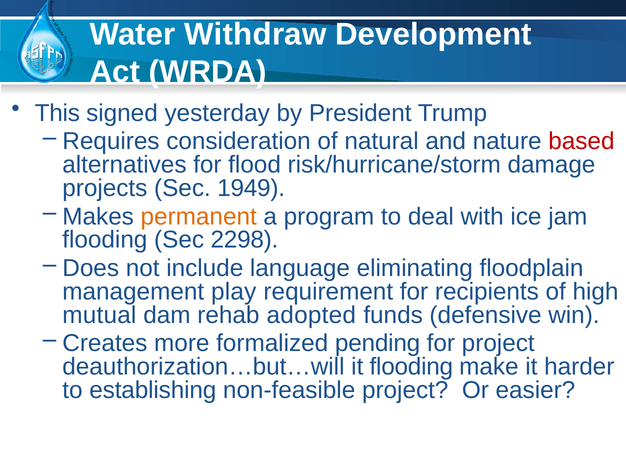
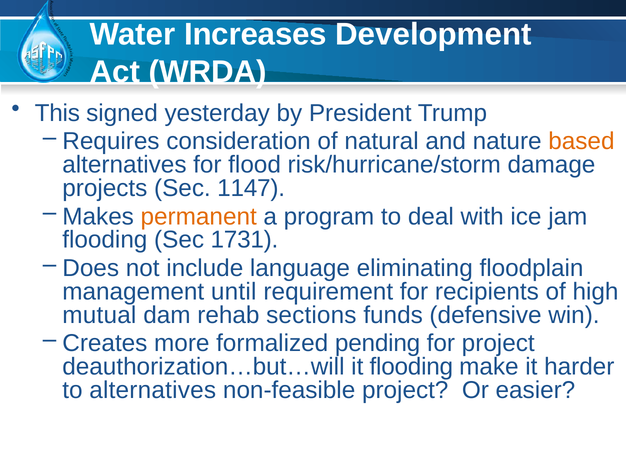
Withdraw: Withdraw -> Increases
based colour: red -> orange
1949: 1949 -> 1147
2298: 2298 -> 1731
play: play -> until
adopted: adopted -> sections
to establishing: establishing -> alternatives
